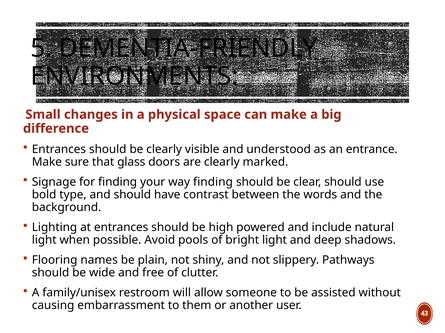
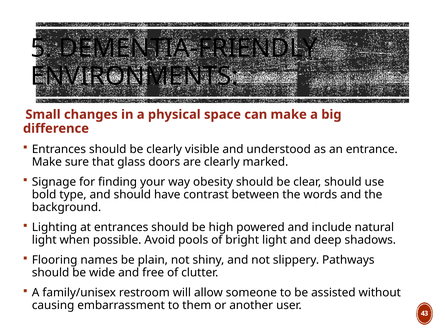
way finding: finding -> obesity
